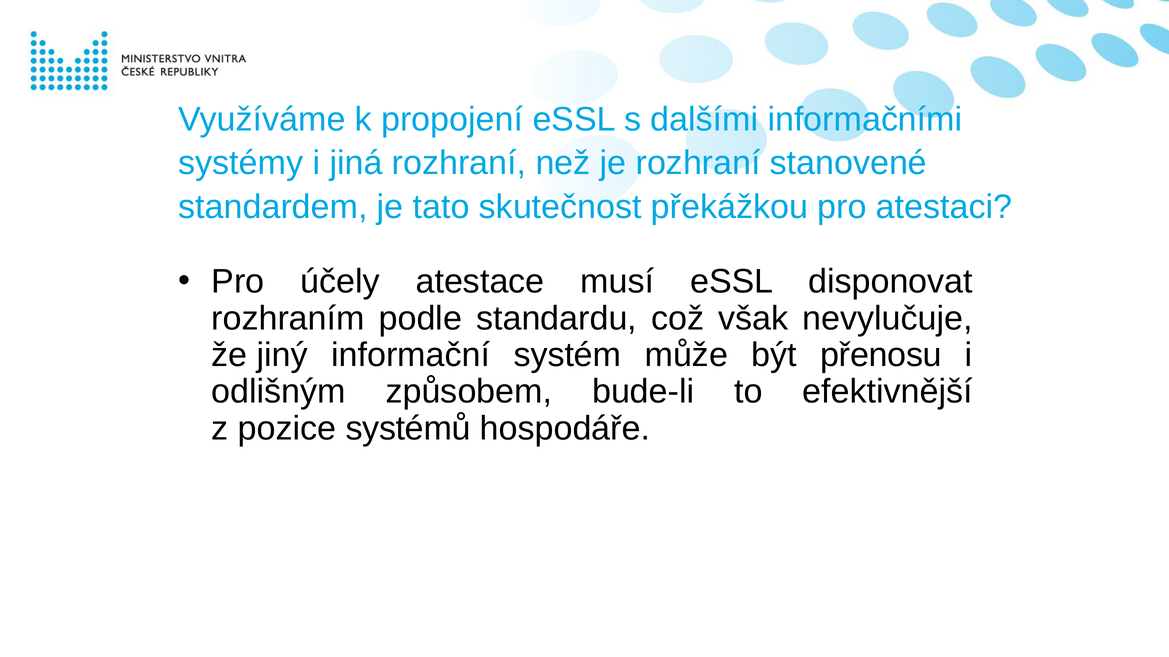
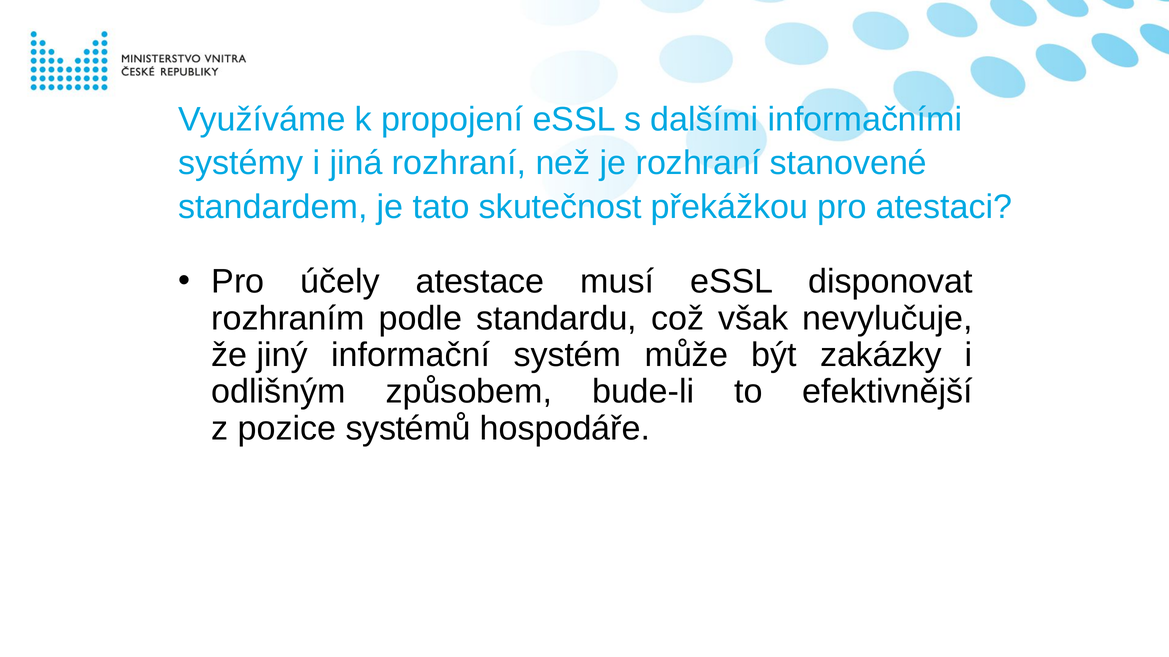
přenosu: přenosu -> zakázky
